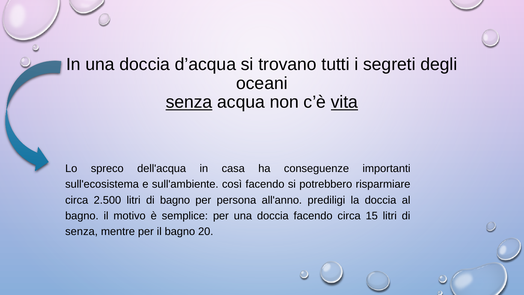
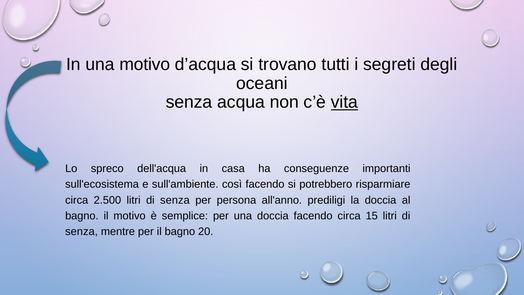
doccia at (145, 64): doccia -> motivo
senza at (189, 102) underline: present -> none
2.500 litri di bagno: bagno -> senza
